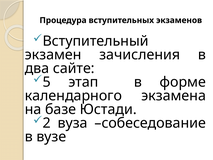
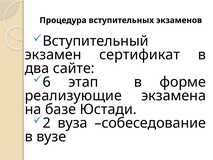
зачисления: зачисления -> сертификат
5: 5 -> 6
календарного: календарного -> реализующие
